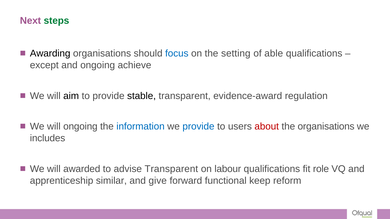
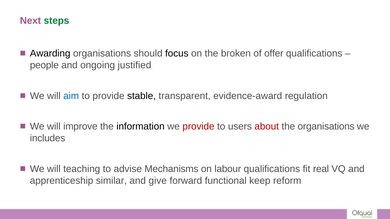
focus colour: blue -> black
setting: setting -> broken
able: able -> offer
except: except -> people
achieve: achieve -> justified
aim colour: black -> blue
will ongoing: ongoing -> improve
information colour: blue -> black
provide at (198, 127) colour: blue -> red
awarded: awarded -> teaching
advise Transparent: Transparent -> Mechanisms
role: role -> real
